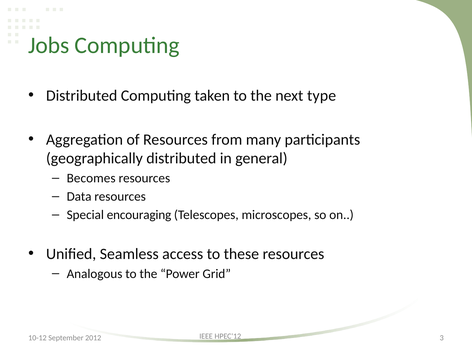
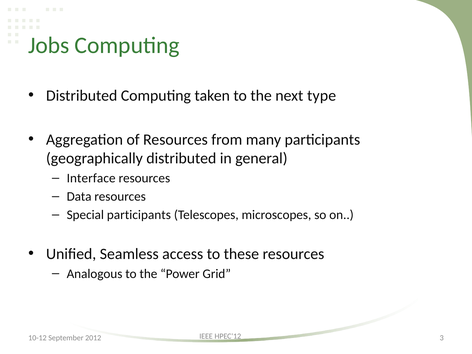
Becomes: Becomes -> Interface
Special encouraging: encouraging -> participants
